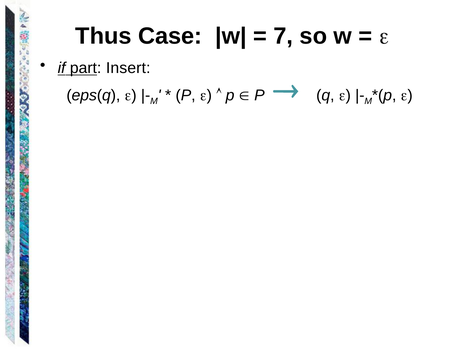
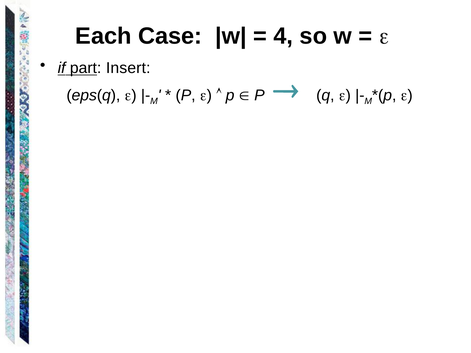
Thus: Thus -> Each
7: 7 -> 4
